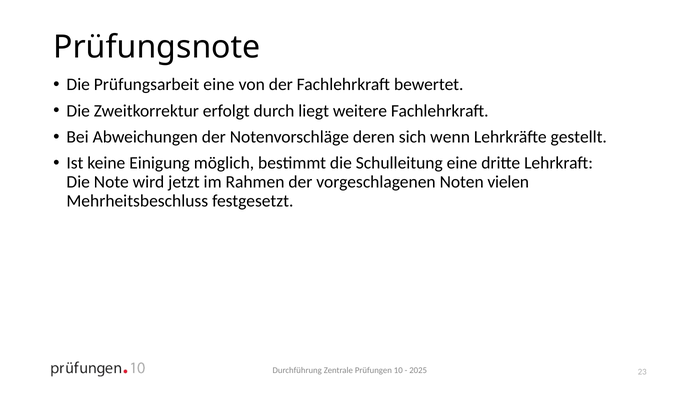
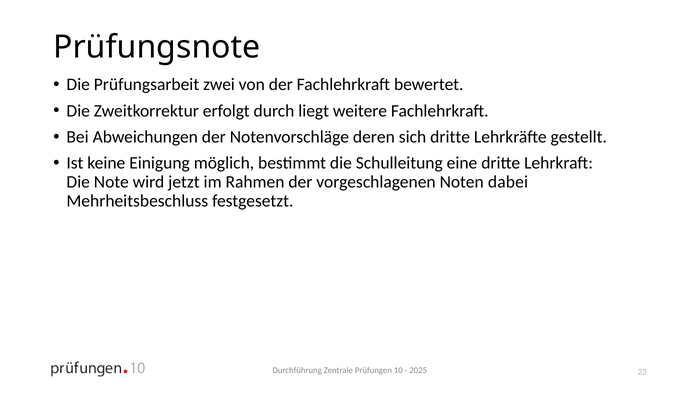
Prüfungsarbeit eine: eine -> zwei
sich wenn: wenn -> dritte
vielen: vielen -> dabei
